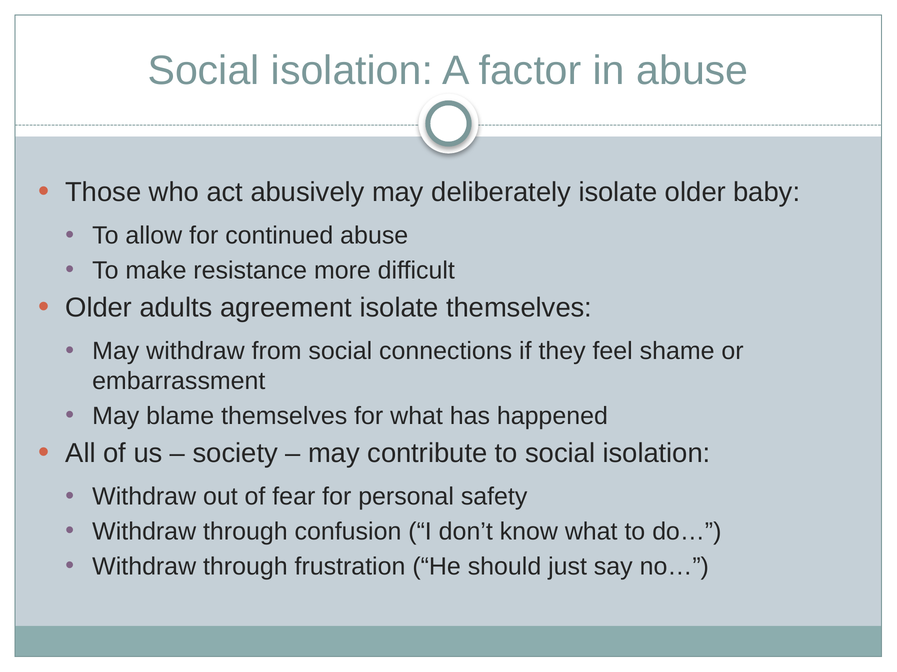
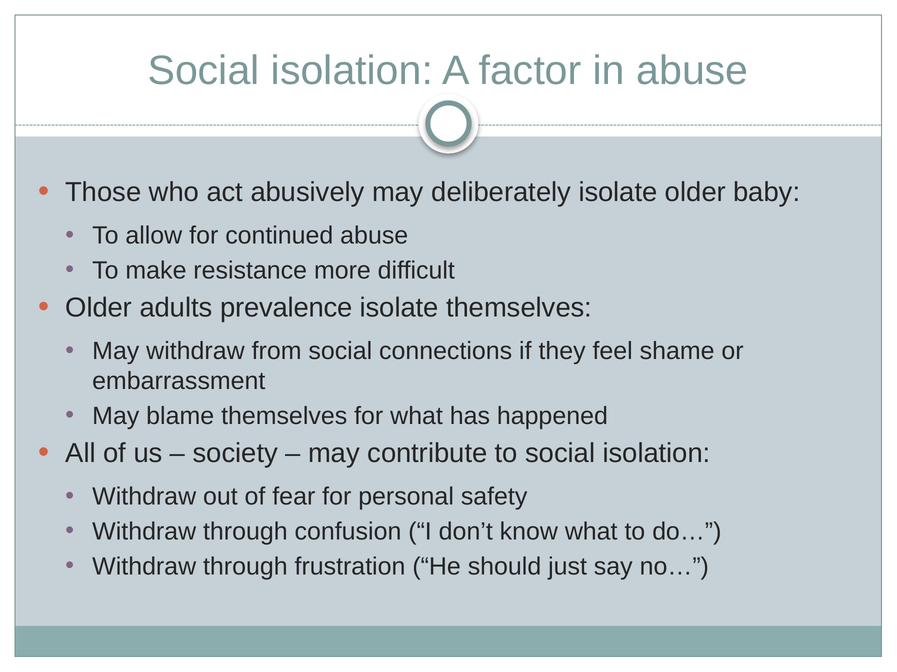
agreement: agreement -> prevalence
